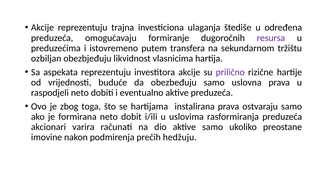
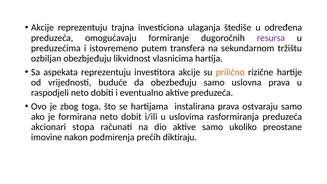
prilično colour: purple -> orange
varira: varira -> stopa
hedžuju: hedžuju -> diktiraju
